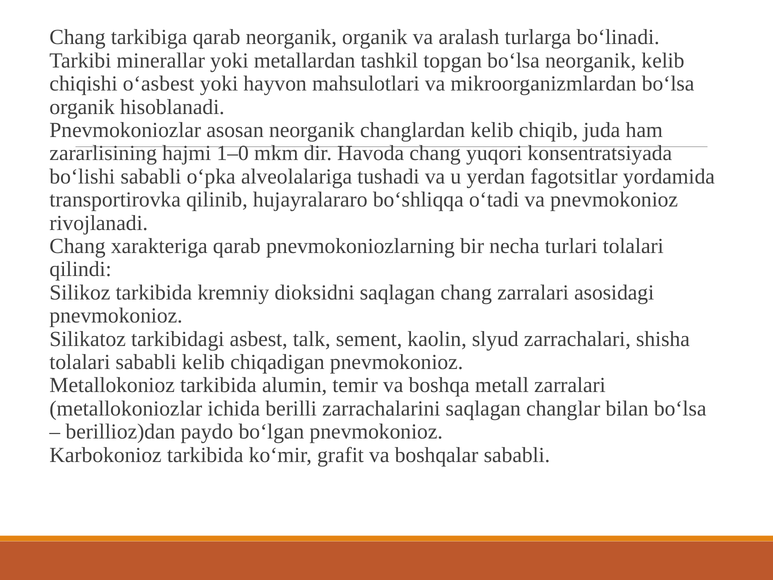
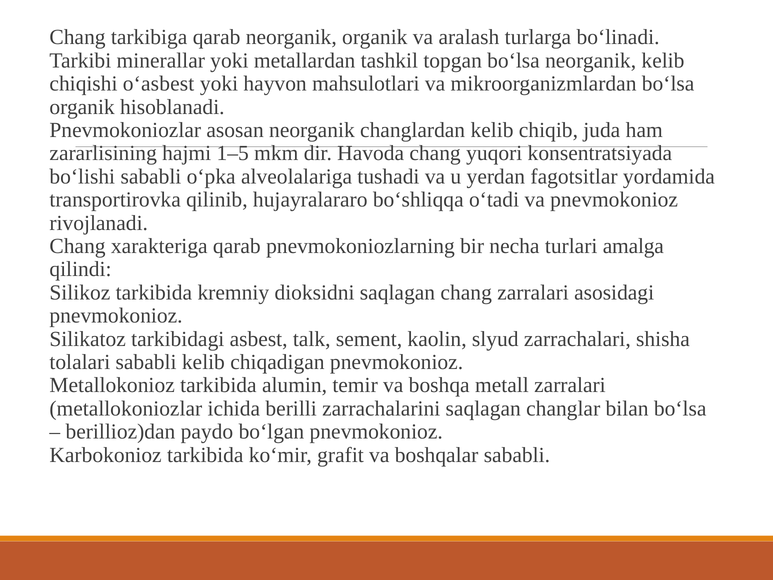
1–0: 1–0 -> 1–5
turlari tolalari: tolalari -> аmаlgа
